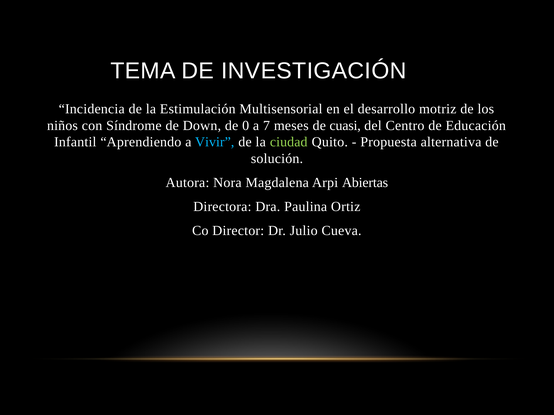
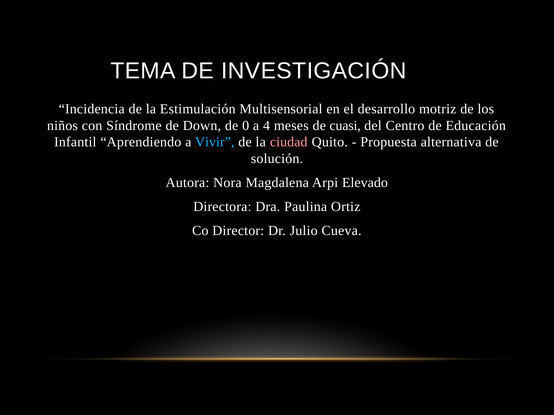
7: 7 -> 4
ciudad colour: light green -> pink
Abiertas: Abiertas -> Elevado
